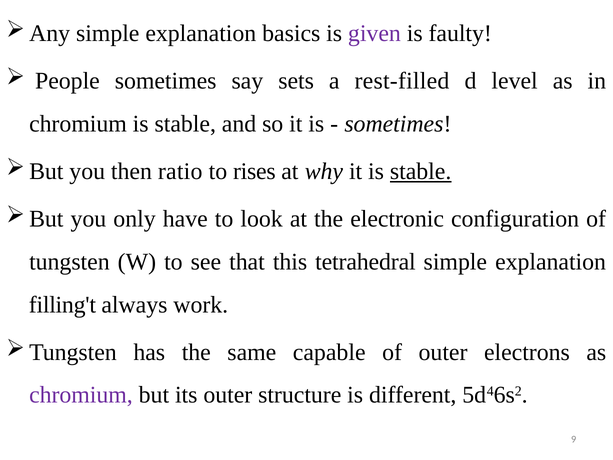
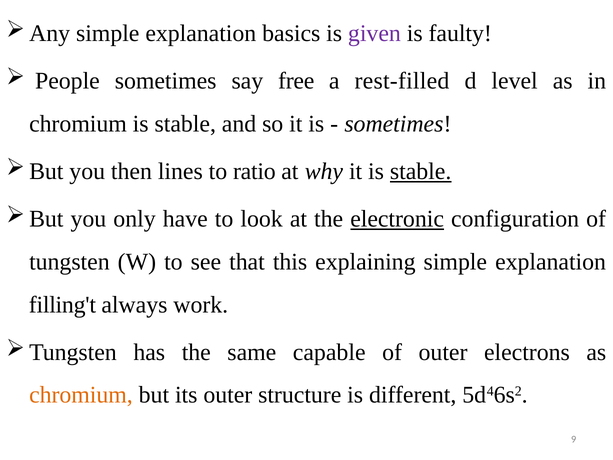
sets: sets -> free
ratio: ratio -> lines
rises: rises -> ratio
electronic underline: none -> present
tetrahedral: tetrahedral -> explaining
chromium at (81, 395) colour: purple -> orange
